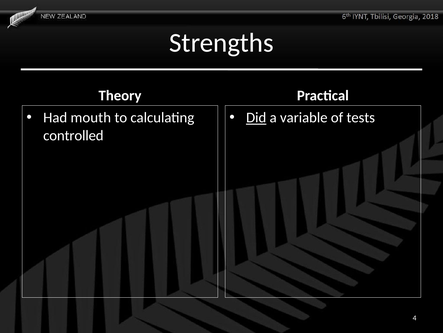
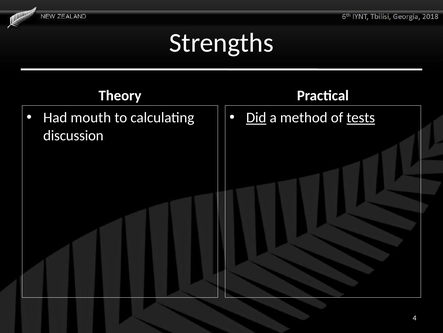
variable: variable -> method
tests underline: none -> present
controlled: controlled -> discussion
